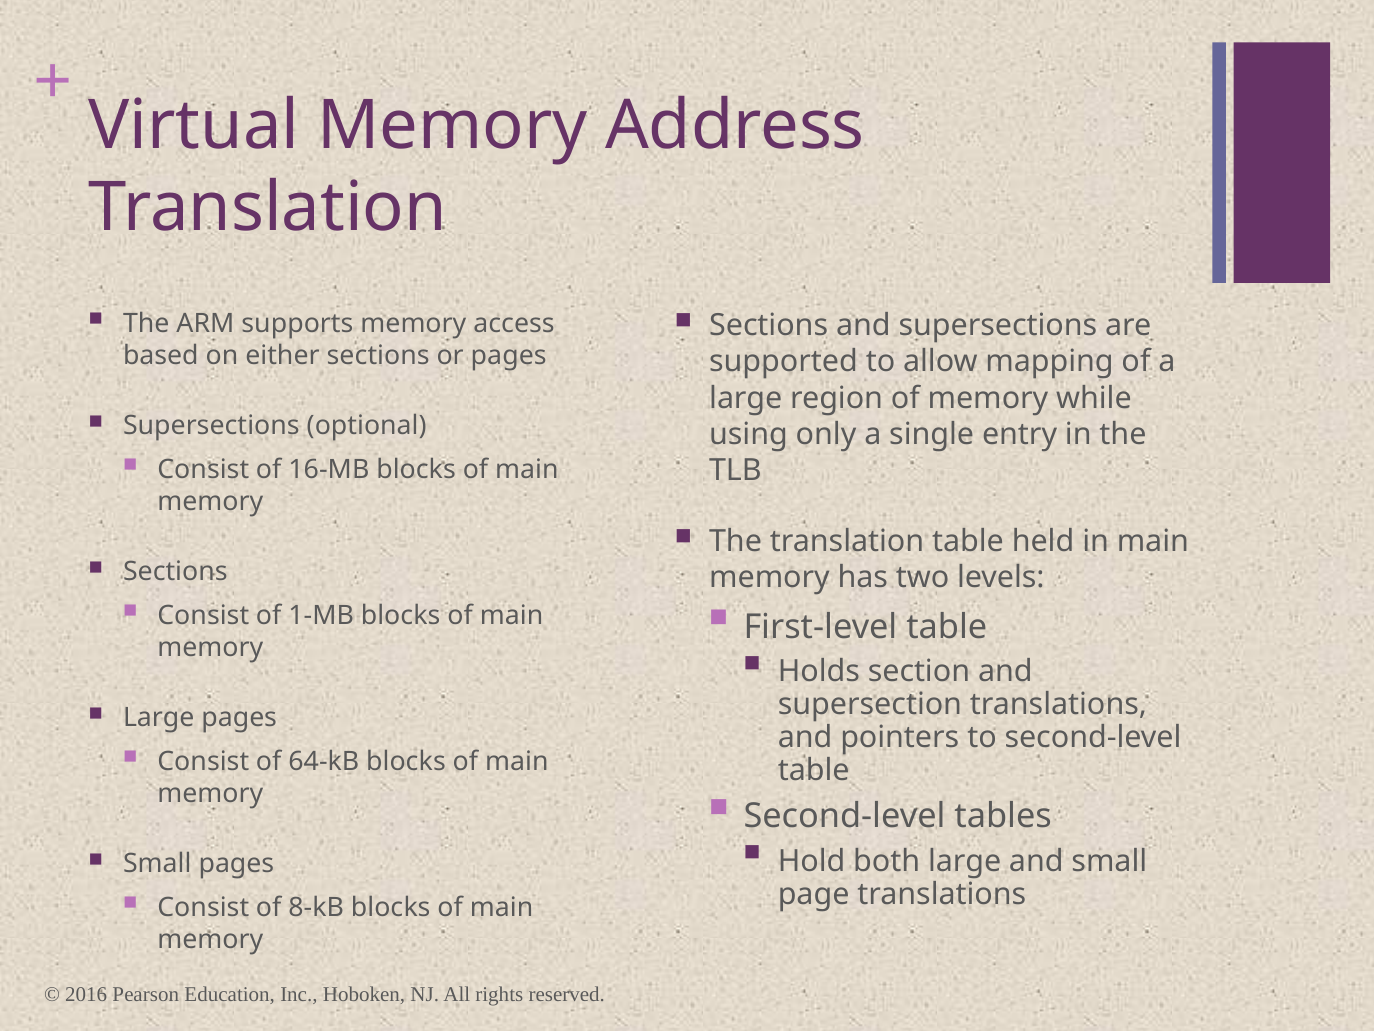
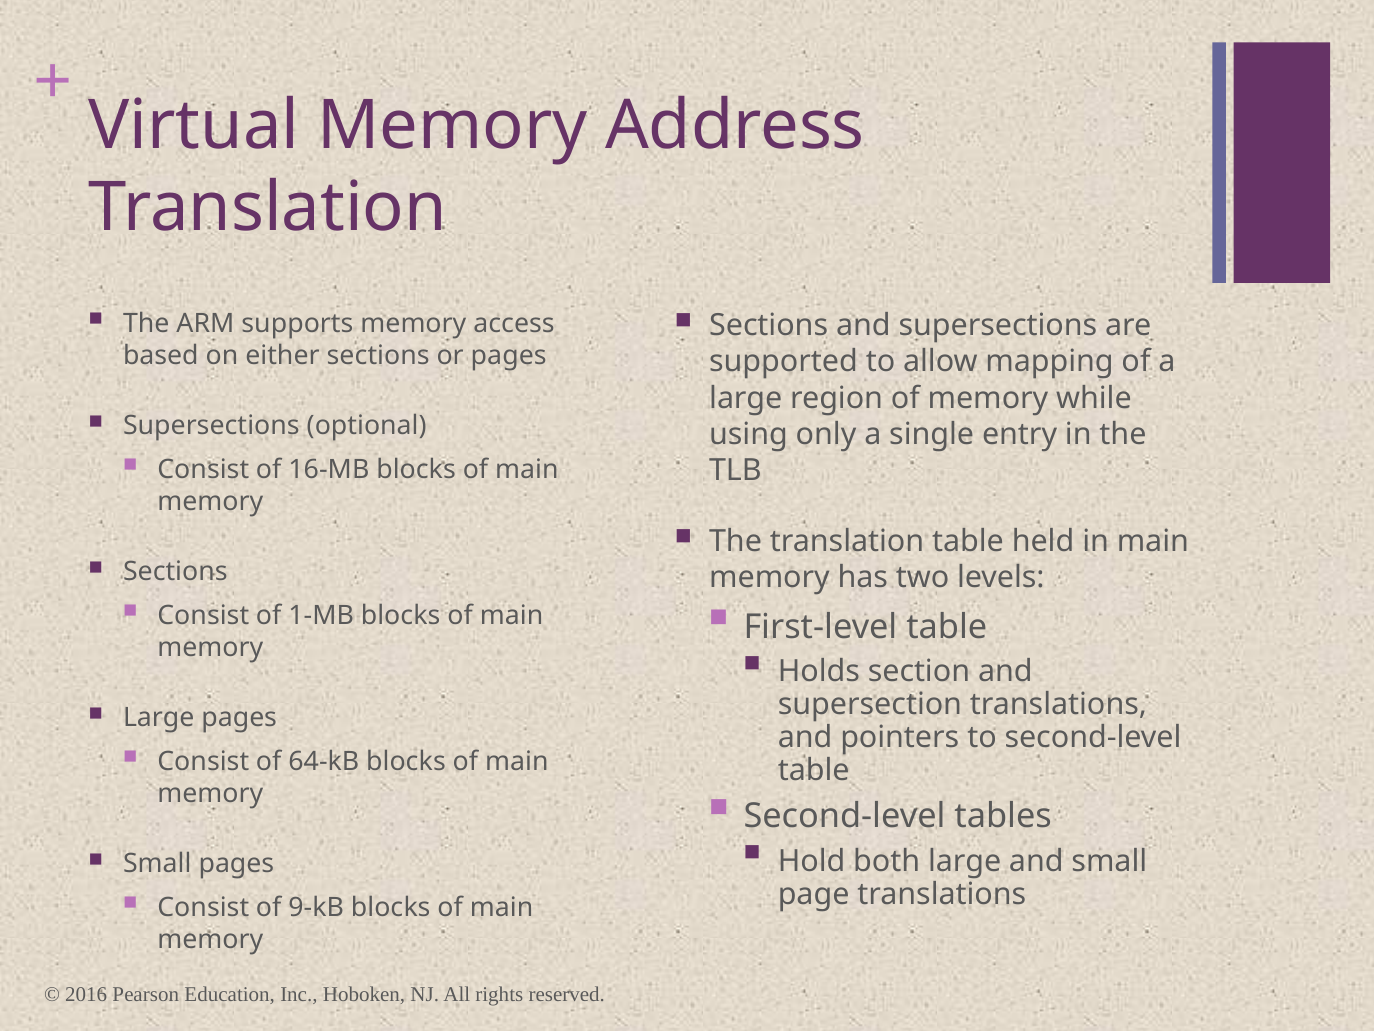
8-kB: 8-kB -> 9-kB
